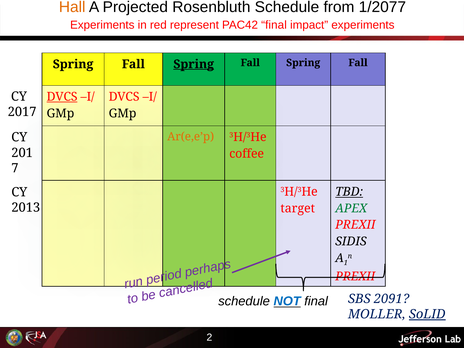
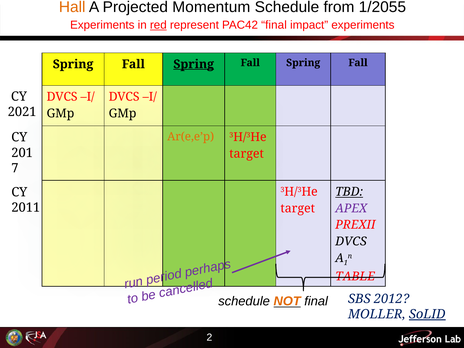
Rosenbluth: Rosenbluth -> Momentum
1/2077: 1/2077 -> 1/2055
red underline: none -> present
DVCS at (62, 97) underline: present -> none
2017: 2017 -> 2021
coffee at (247, 154): coffee -> target
2013: 2013 -> 2011
APEX colour: green -> purple
SIDIS at (351, 242): SIDIS -> DVCS
PREXII at (355, 276): PREXII -> TABLE
2091: 2091 -> 2012
NOT colour: blue -> orange
